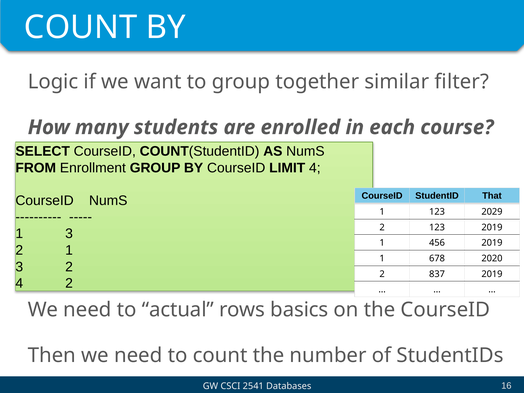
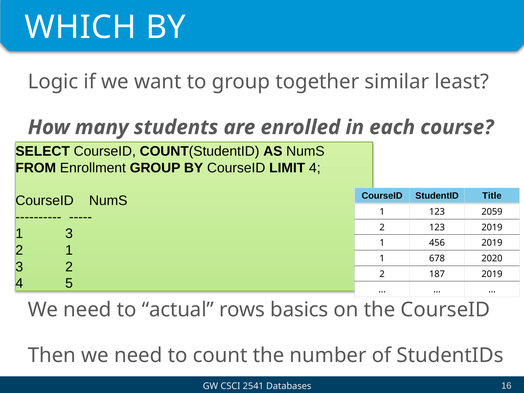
COUNT at (81, 27): COUNT -> WHICH
filter: filter -> least
That: That -> Title
2029: 2029 -> 2059
837: 837 -> 187
4 2: 2 -> 5
